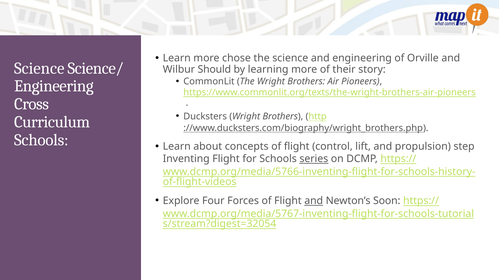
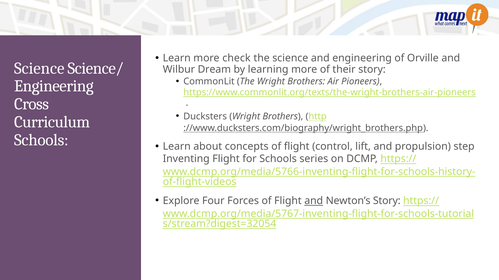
chose: chose -> check
Should: Should -> Dream
series underline: present -> none
Newton’s Soon: Soon -> Story
